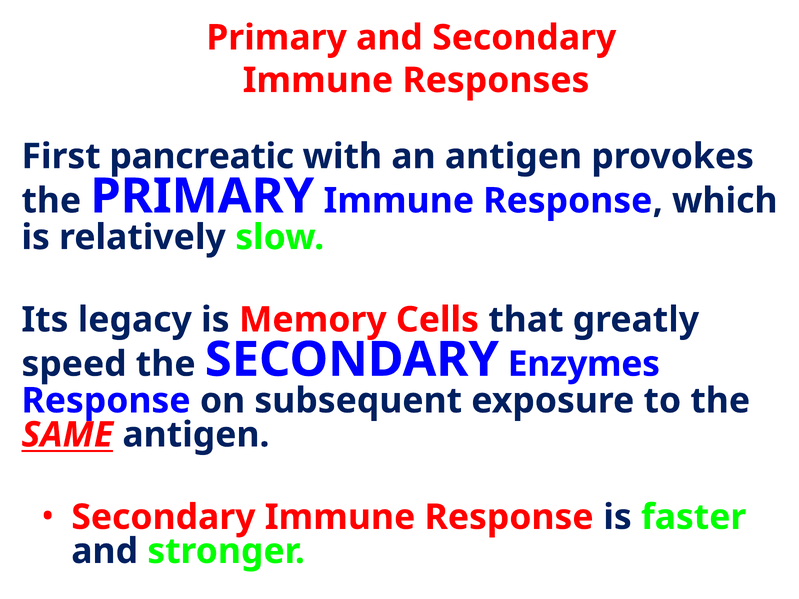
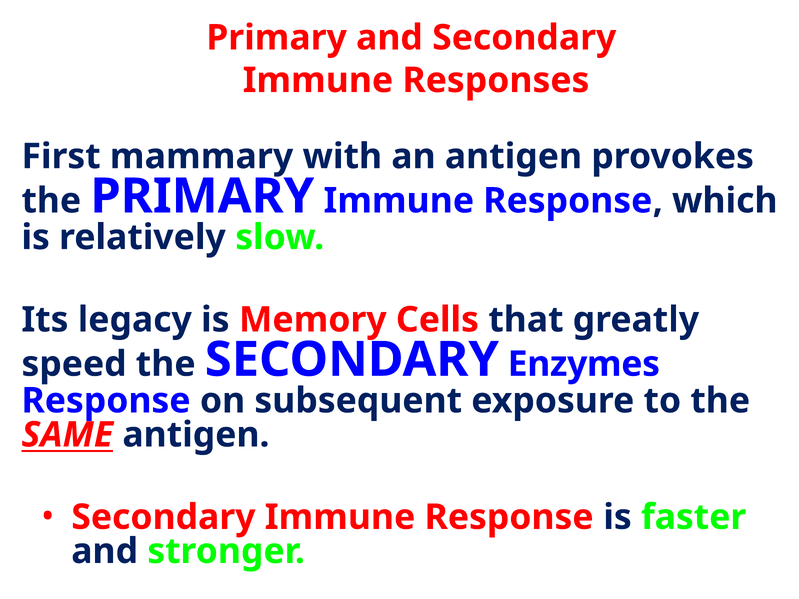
pancreatic: pancreatic -> mammary
